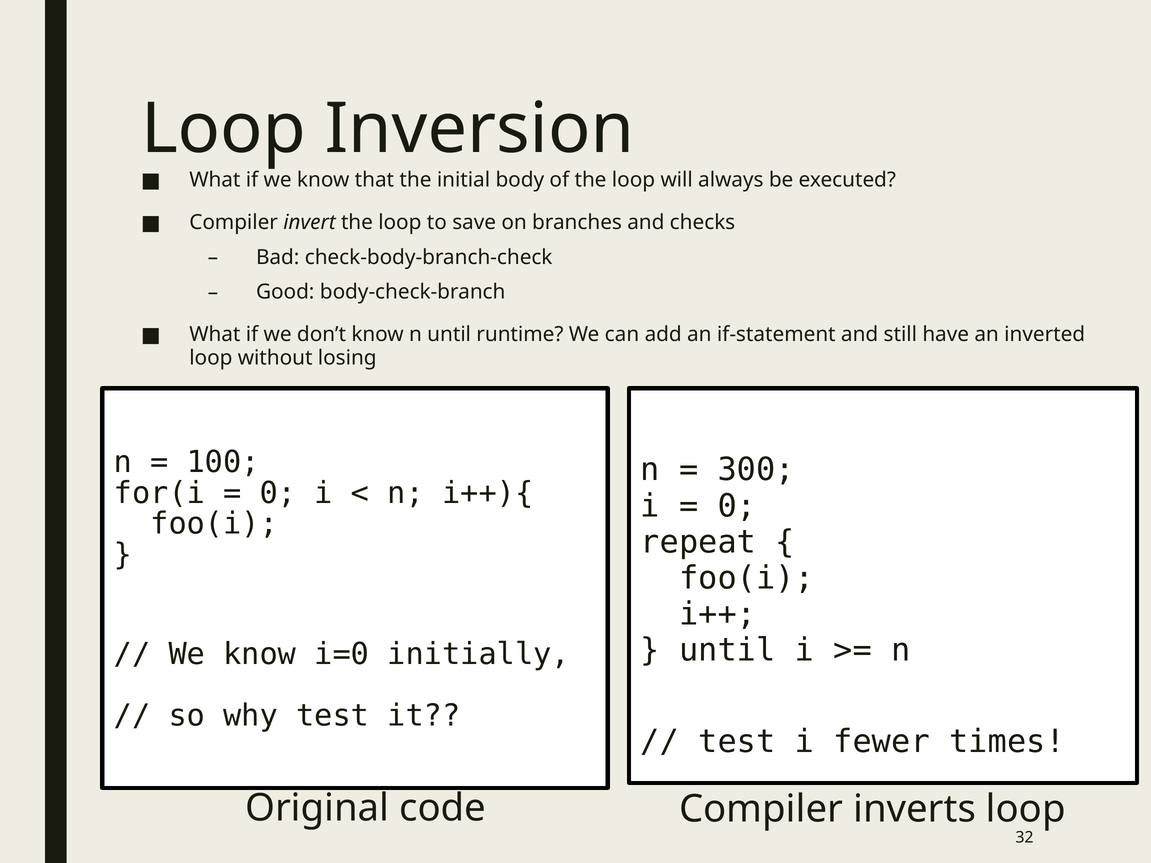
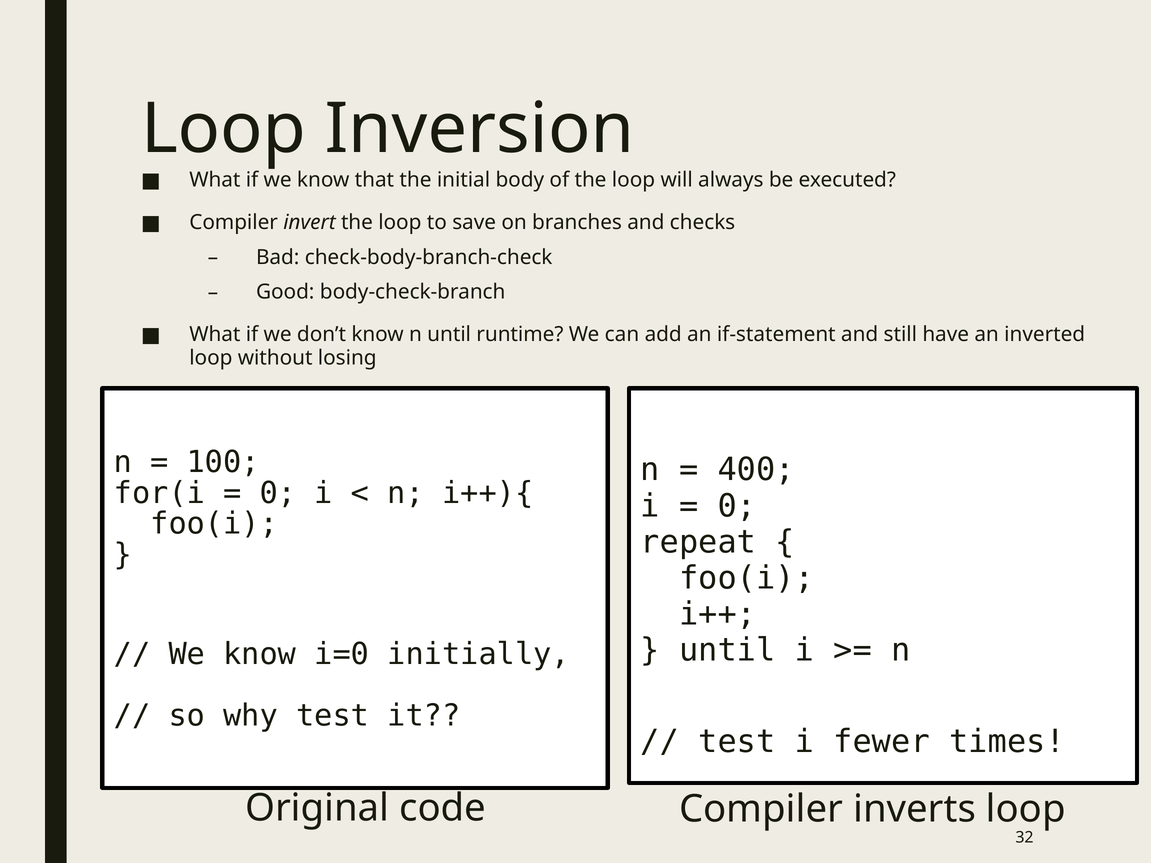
300: 300 -> 400
